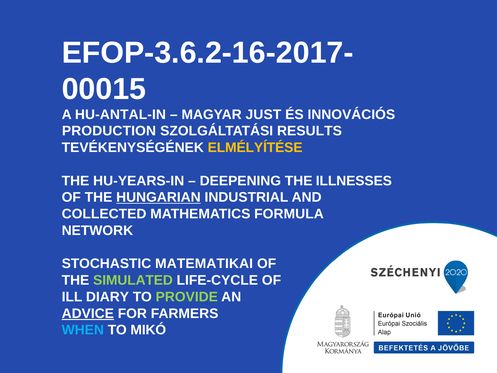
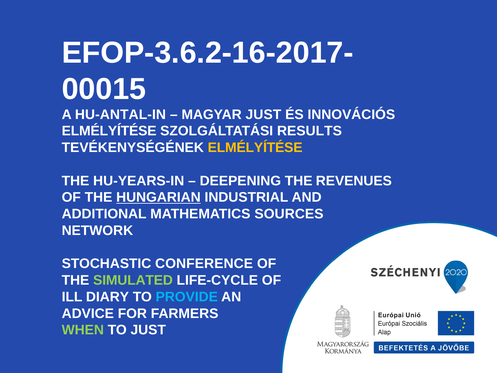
PRODUCTION at (109, 131): PRODUCTION -> ELMÉLYÍTÉSE
ILLNESSES: ILLNESSES -> REVENUES
COLLECTED: COLLECTED -> ADDITIONAL
FORMULA: FORMULA -> SOURCES
MATEMATIKAI: MATEMATIKAI -> CONFERENCE
PROVIDE colour: light green -> light blue
ADVICE underline: present -> none
WHEN colour: light blue -> light green
TO MIKÓ: MIKÓ -> JUST
